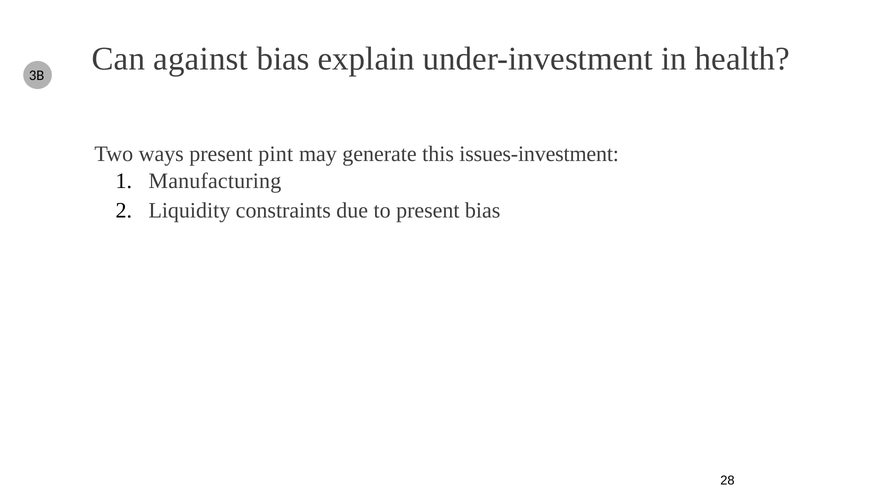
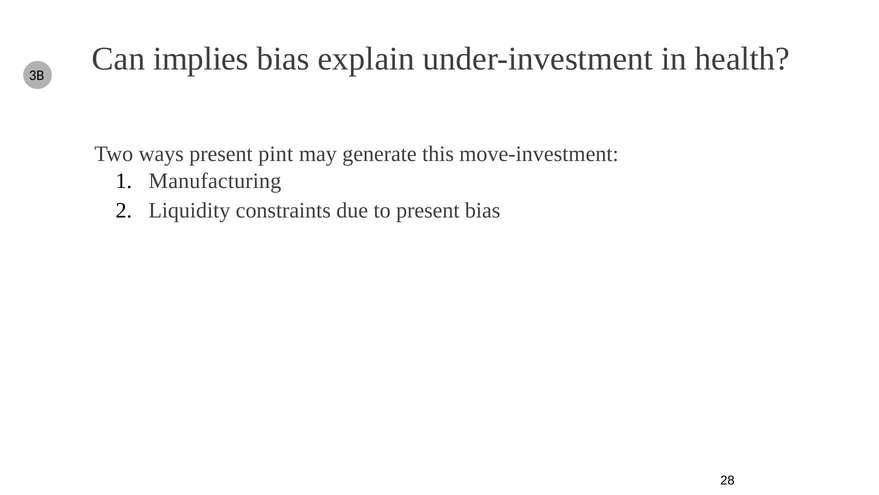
against: against -> implies
issues-investment: issues-investment -> move-investment
